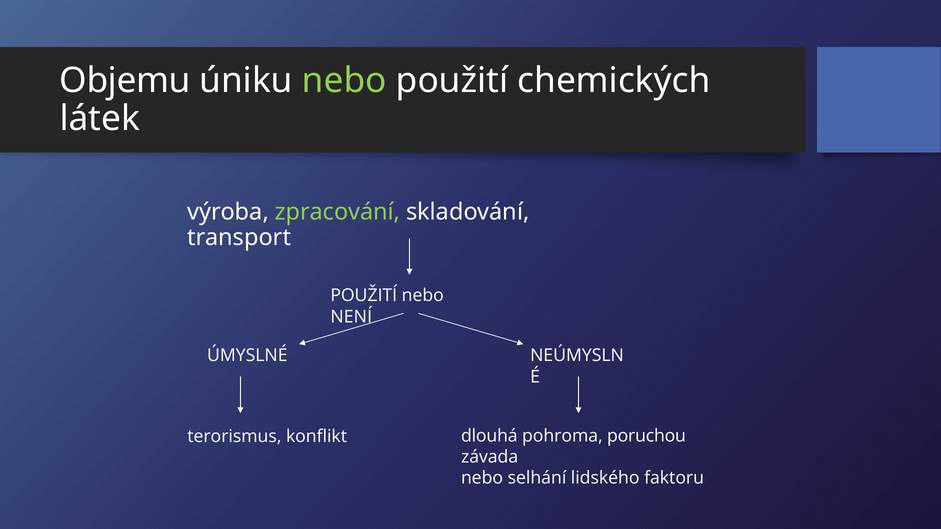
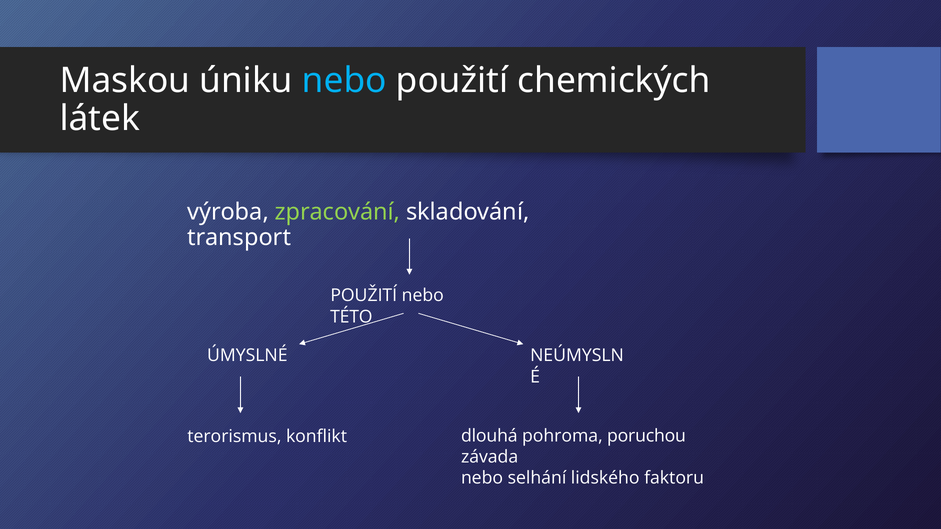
Objemu: Objemu -> Maskou
nebo at (344, 81) colour: light green -> light blue
NENÍ: NENÍ -> TÉTO
